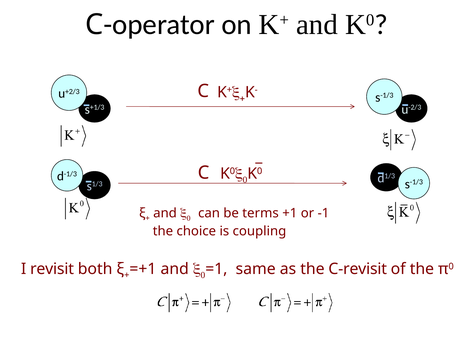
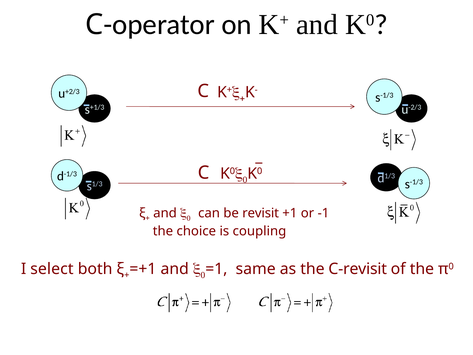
terms: terms -> revisit
revisit: revisit -> select
